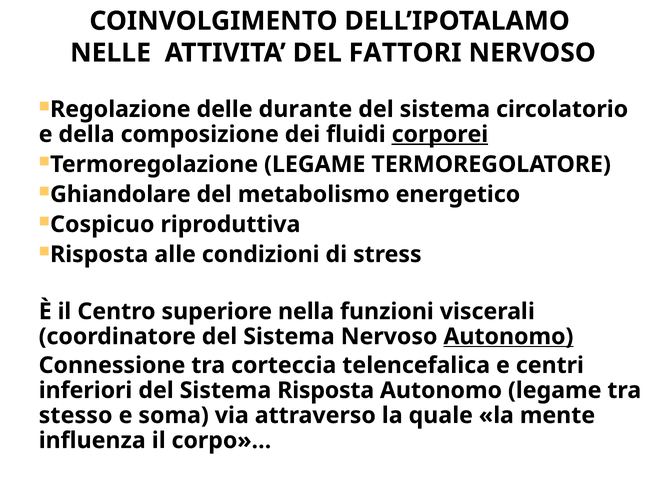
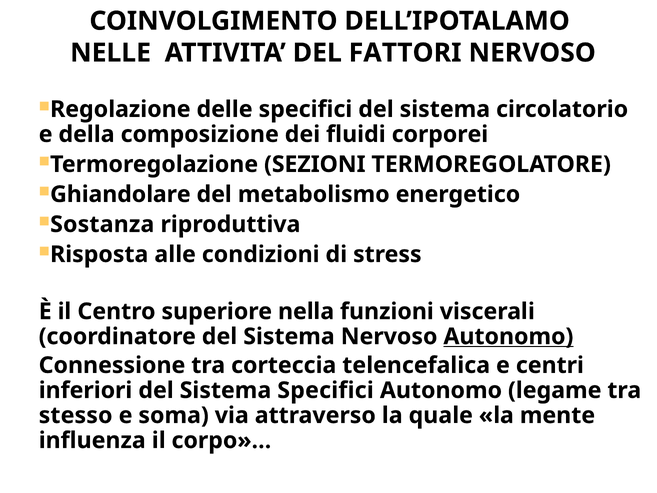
delle durante: durante -> specifici
corporei underline: present -> none
Termoregolazione LEGAME: LEGAME -> SEZIONI
Cospicuo: Cospicuo -> Sostanza
Sistema Risposta: Risposta -> Specifici
